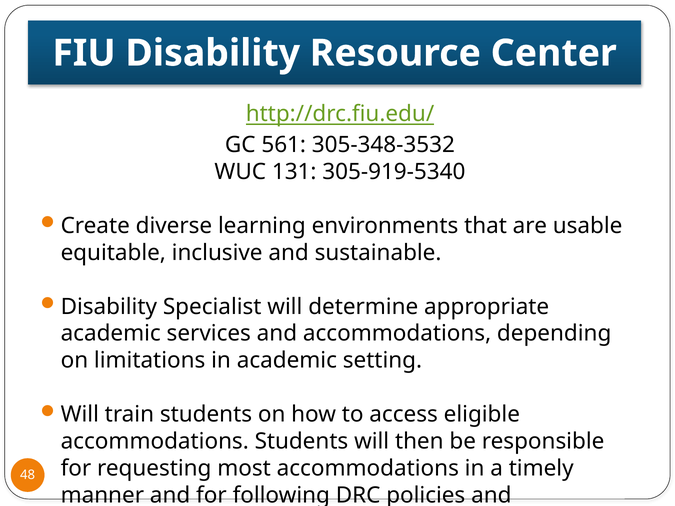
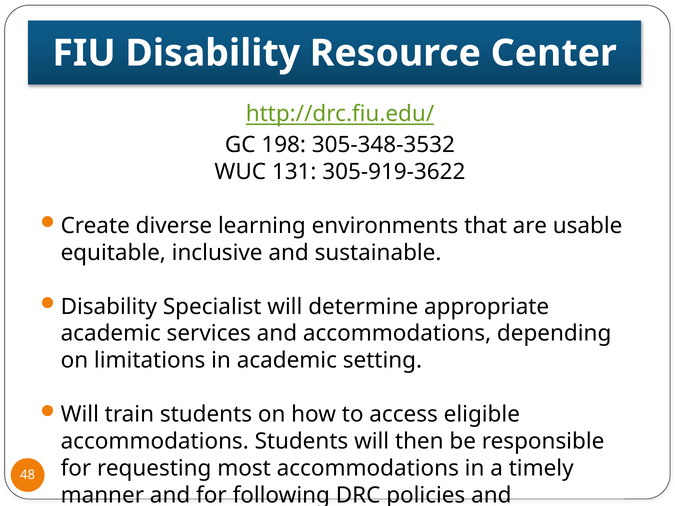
561: 561 -> 198
305-919-5340: 305-919-5340 -> 305-919-3622
